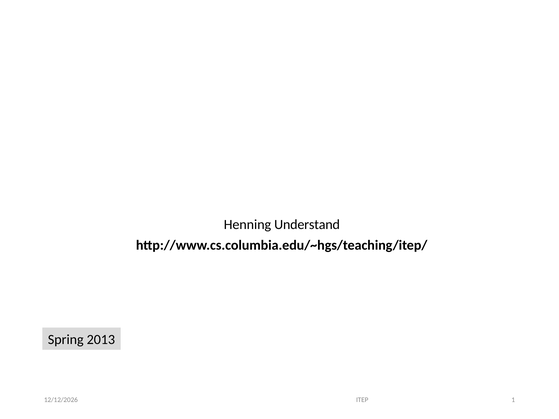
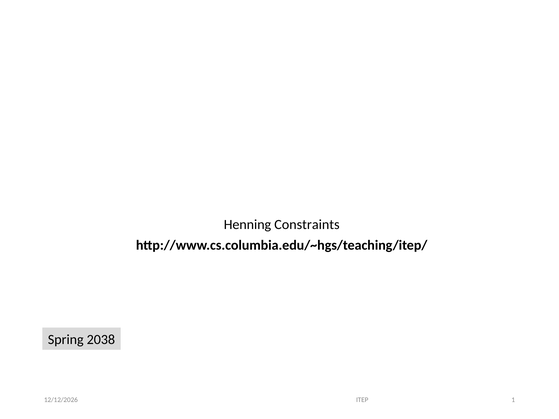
Understand: Understand -> Constraints
2013: 2013 -> 2038
